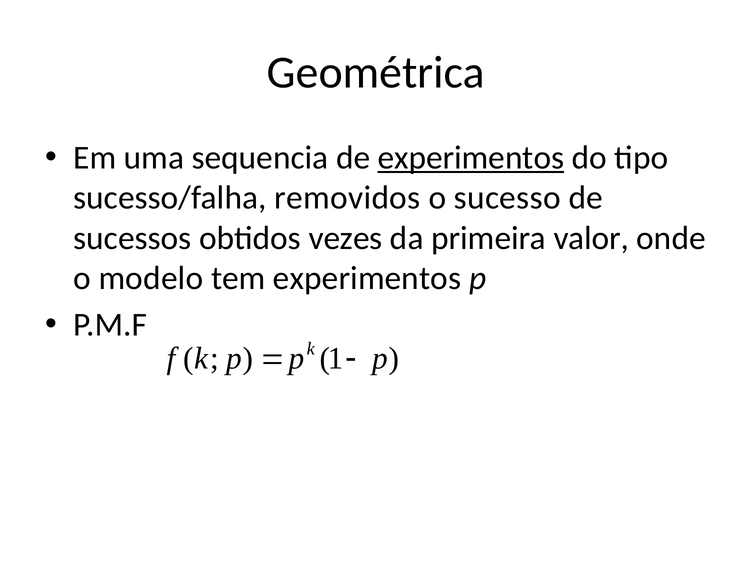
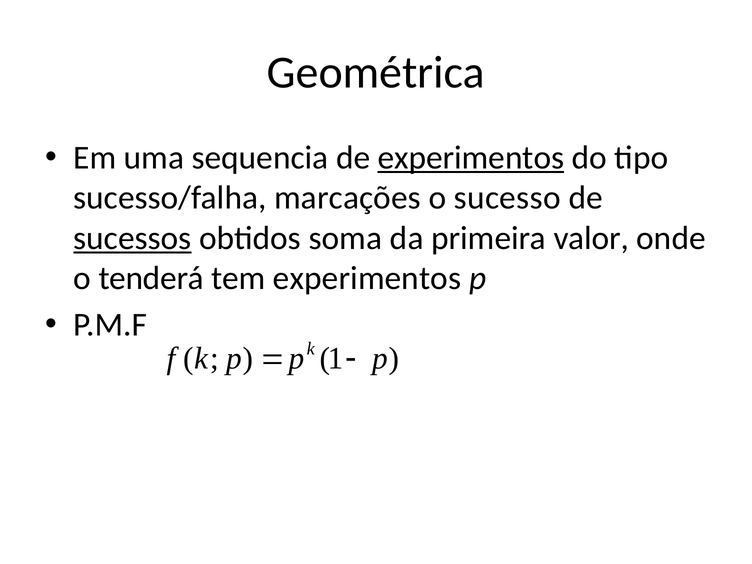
removidos: removidos -> marcações
sucessos underline: none -> present
vezes: vezes -> soma
modelo: modelo -> tenderá
